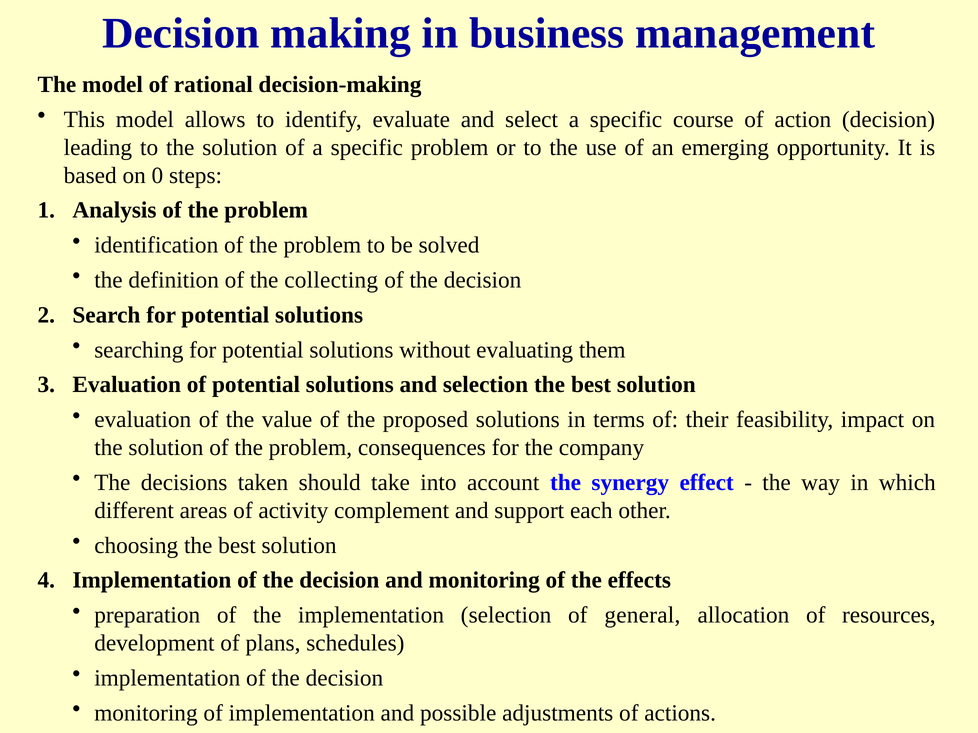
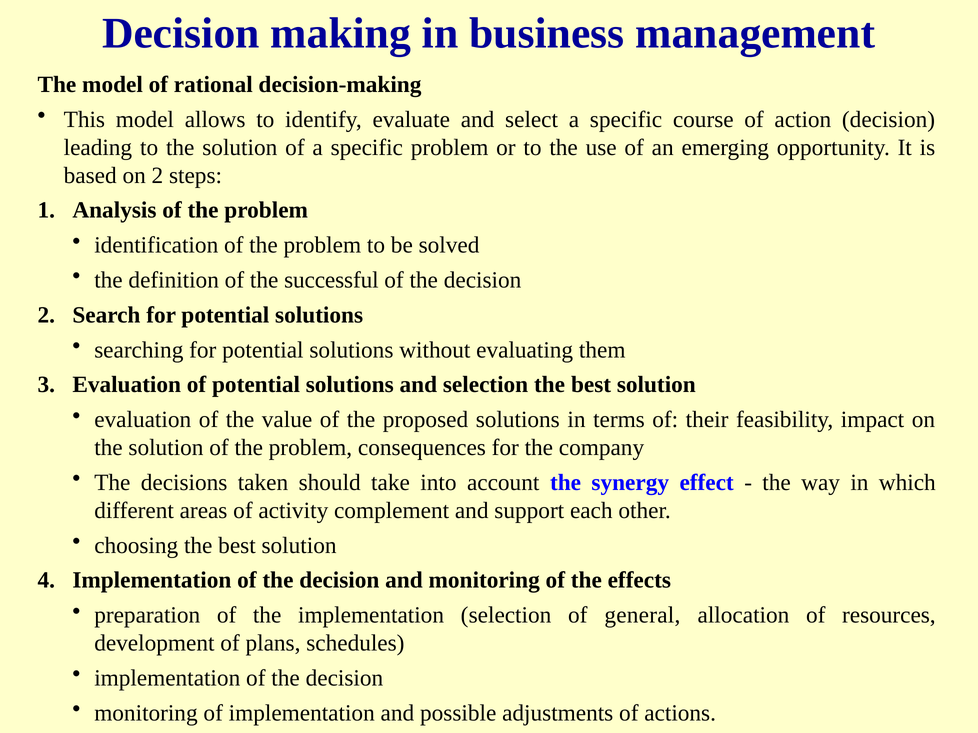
on 0: 0 -> 2
collecting: collecting -> successful
